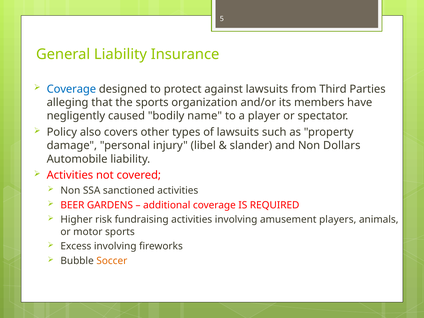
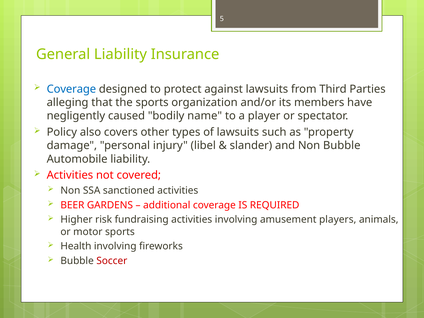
Non Dollars: Dollars -> Bubble
Excess: Excess -> Health
Soccer colour: orange -> red
